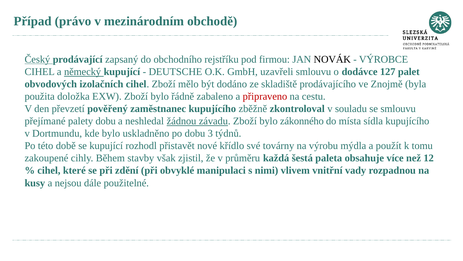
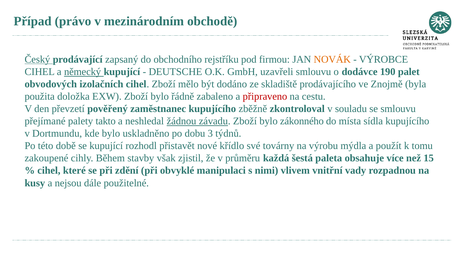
NOVÁK colour: black -> orange
127: 127 -> 190
palety dobu: dobu -> takto
12: 12 -> 15
